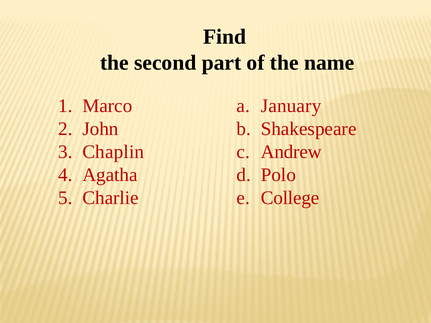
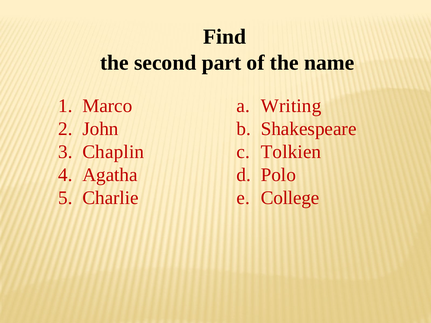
January: January -> Writing
Andrew: Andrew -> Tolkien
